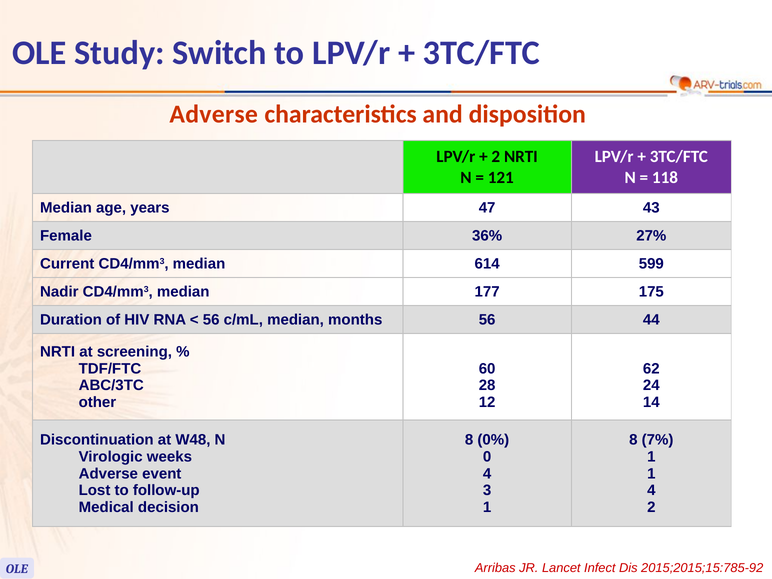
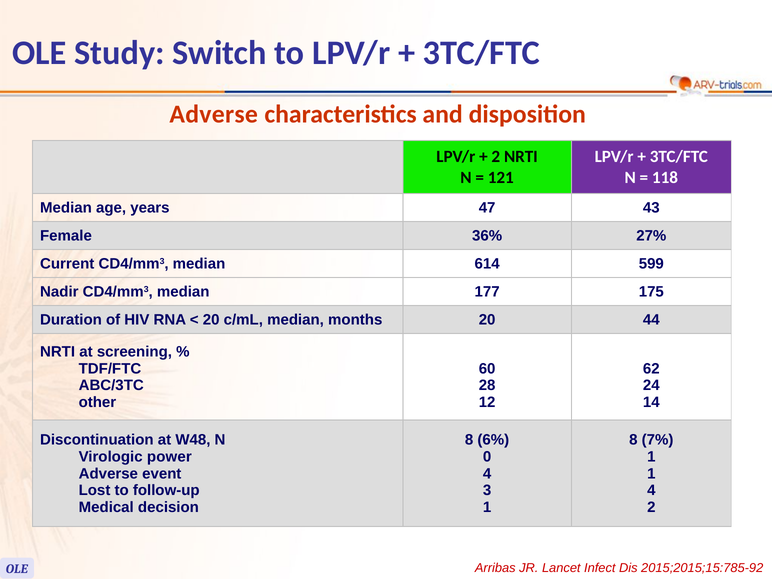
56 at (211, 320): 56 -> 20
months 56: 56 -> 20
0%: 0% -> 6%
weeks: weeks -> power
